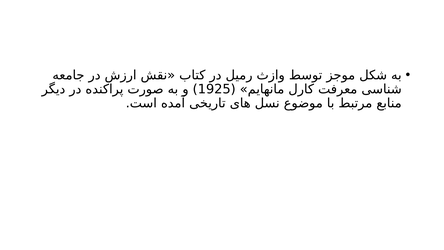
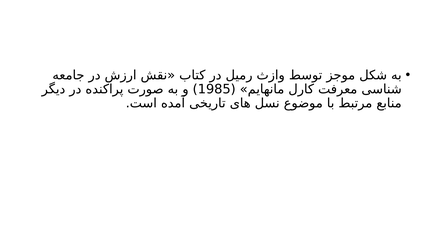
1925: 1925 -> 1985
